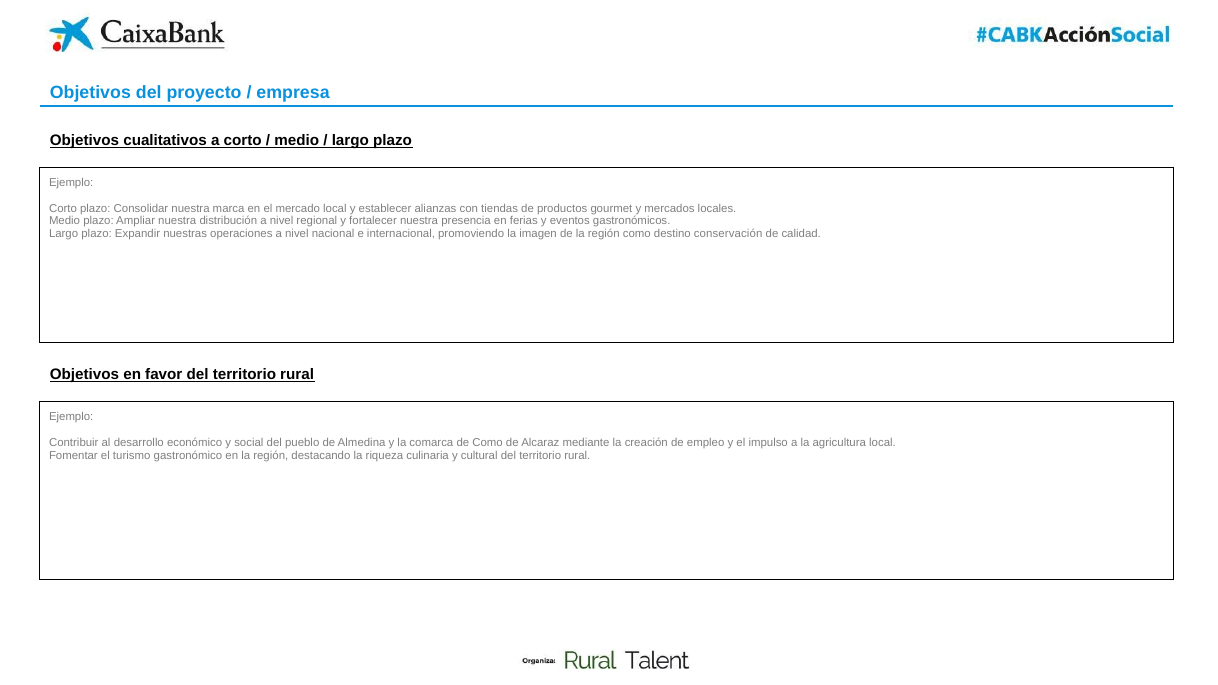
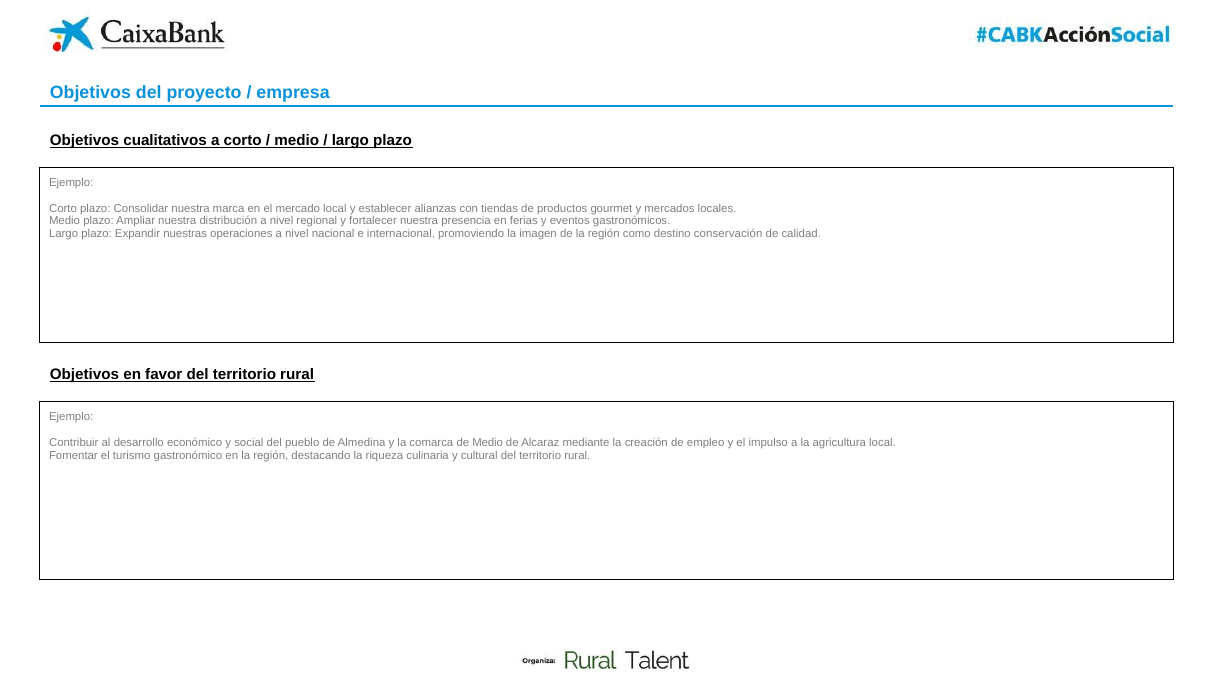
de Como: Como -> Medio
